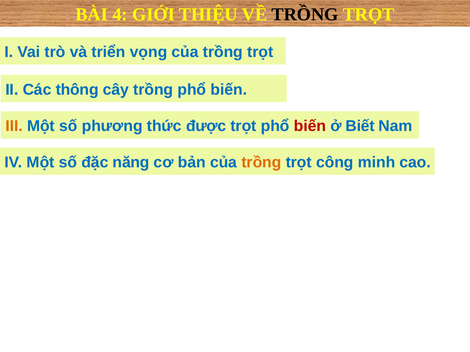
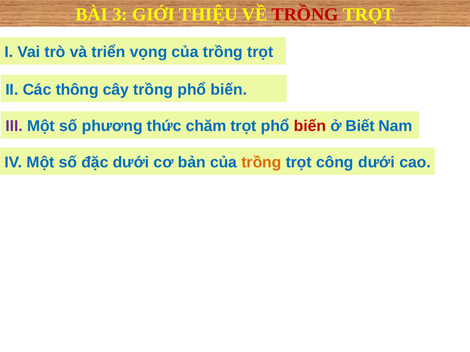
4: 4 -> 3
TRỒNG at (305, 15) colour: black -> red
III colour: orange -> purple
được: được -> chăm
đặc năng: năng -> dưới
công minh: minh -> dưới
